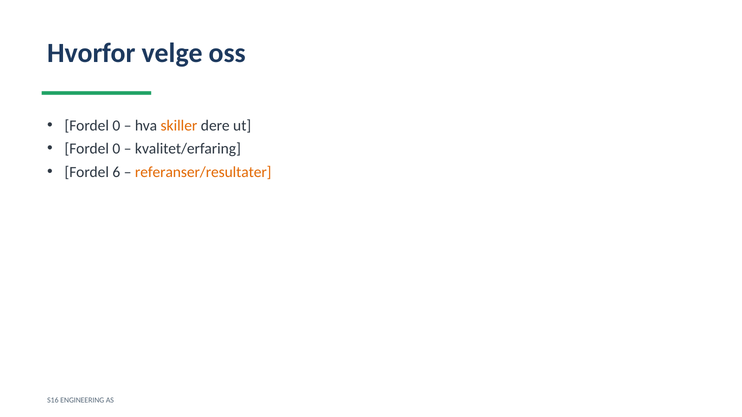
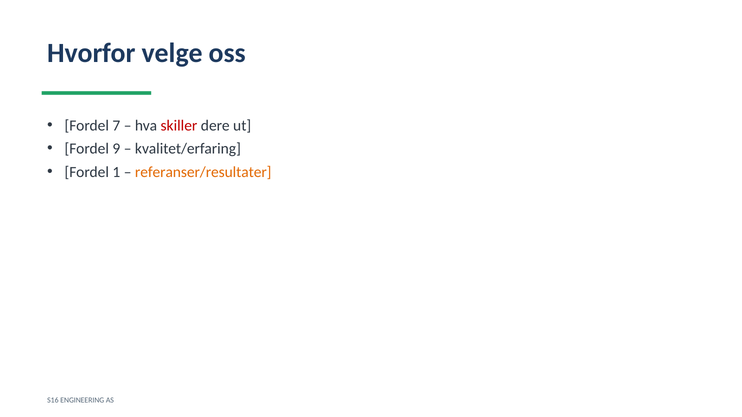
0 at (116, 126): 0 -> 7
skiller colour: orange -> red
0 at (116, 149): 0 -> 9
6: 6 -> 1
